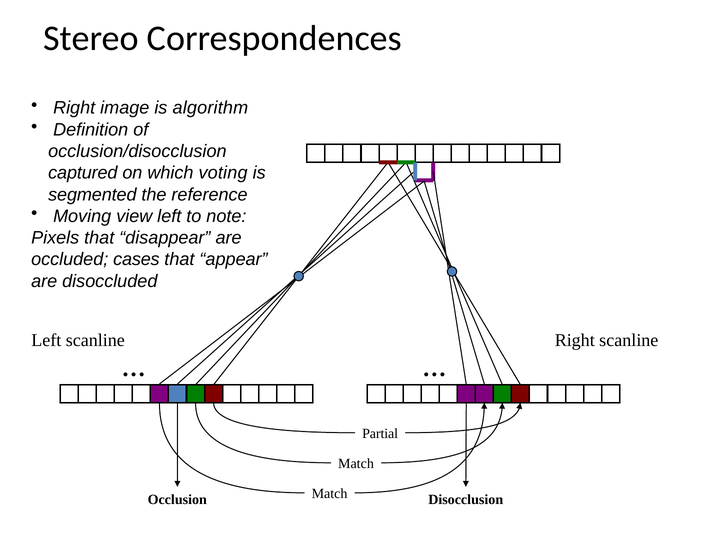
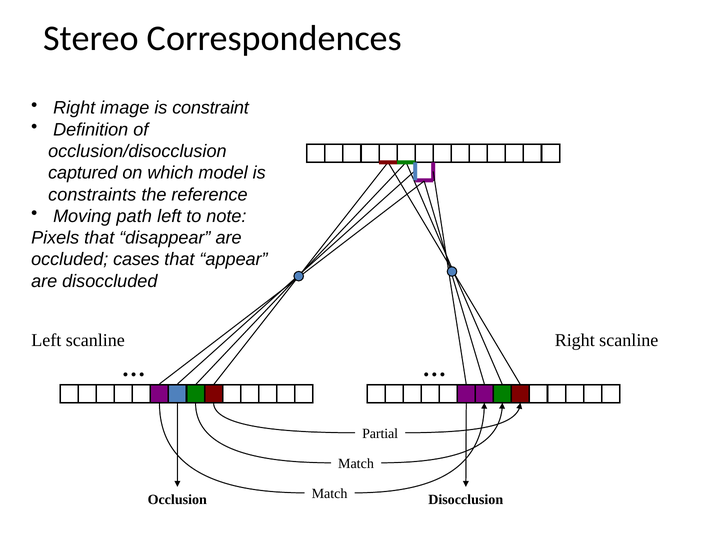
algorithm: algorithm -> constraint
voting: voting -> model
segmented: segmented -> constraints
view: view -> path
